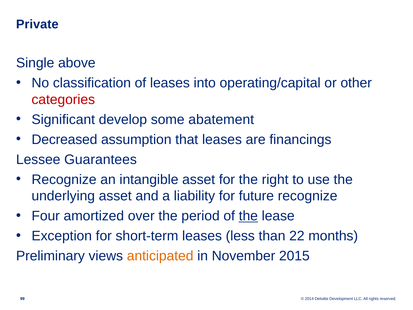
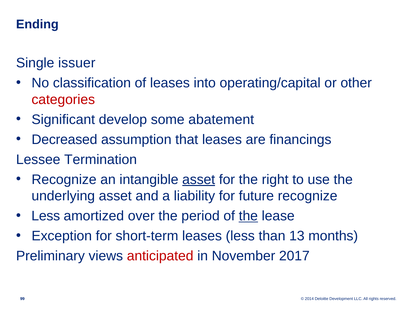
Private: Private -> Ending
above: above -> issuer
Guarantees: Guarantees -> Termination
asset at (199, 179) underline: none -> present
Four at (46, 216): Four -> Less
22: 22 -> 13
anticipated colour: orange -> red
2015: 2015 -> 2017
